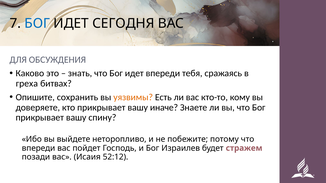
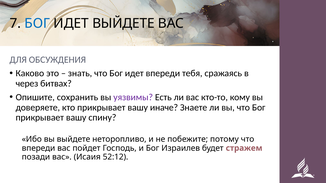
ИДЕТ СЕГОДНЯ: СЕГОДНЯ -> ВЫЙДЕТЕ
греха: греха -> через
уязвимы colour: orange -> purple
